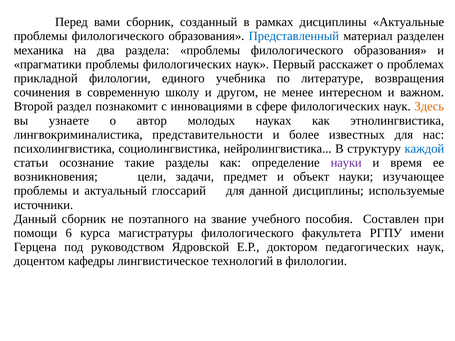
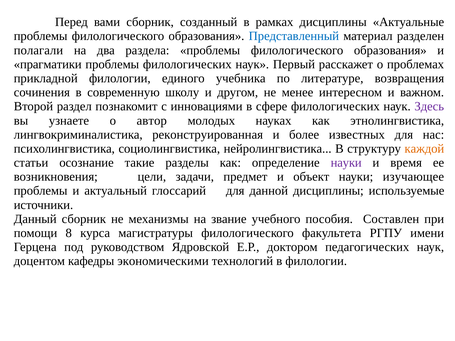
механика: механика -> полагали
Здесь colour: orange -> purple
представительности: представительности -> реконструированная
каждой colour: blue -> orange
поэтапного: поэтапного -> механизмы
6: 6 -> 8
лингвистическое: лингвистическое -> экономическими
